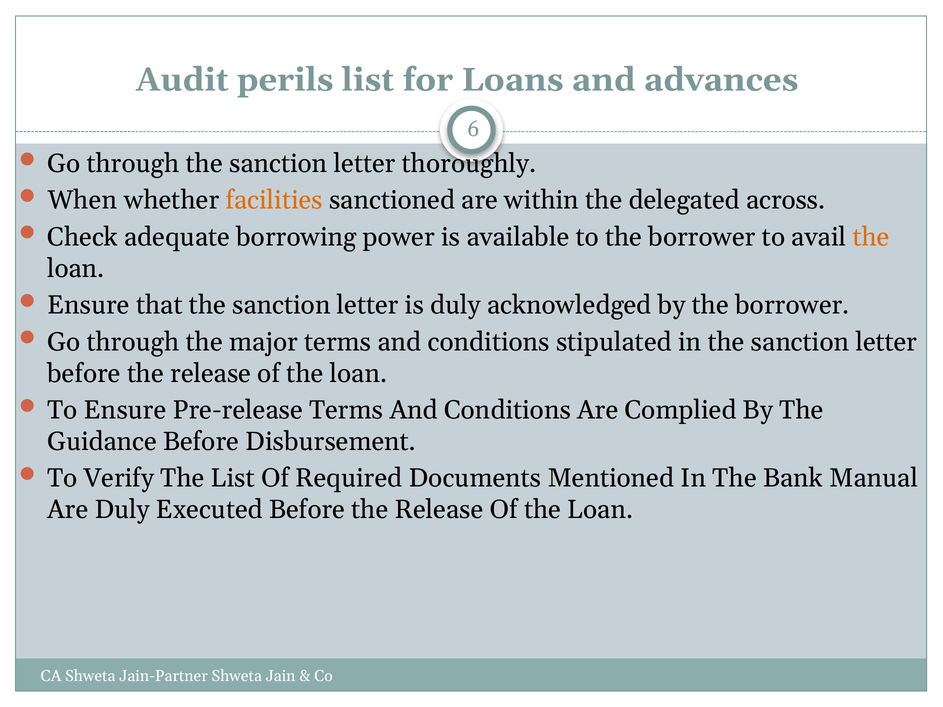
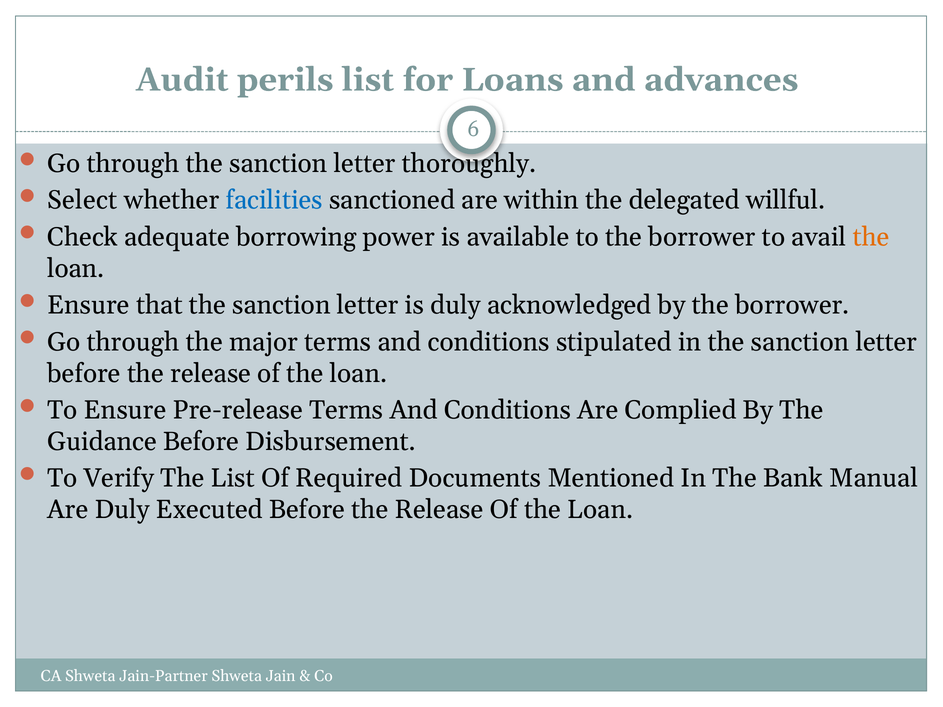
When: When -> Select
facilities colour: orange -> blue
across: across -> willful
